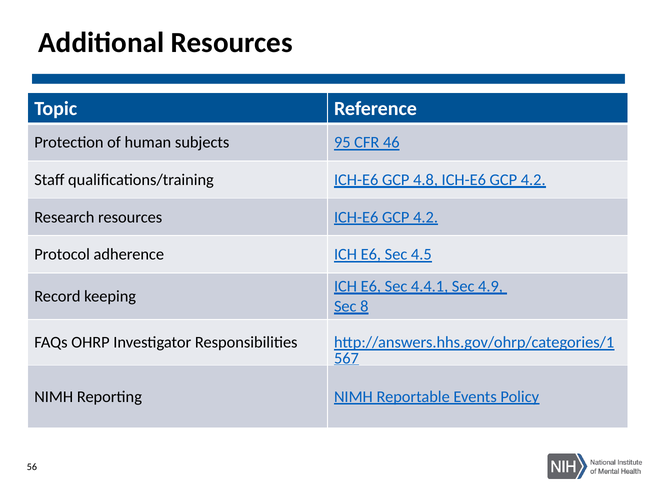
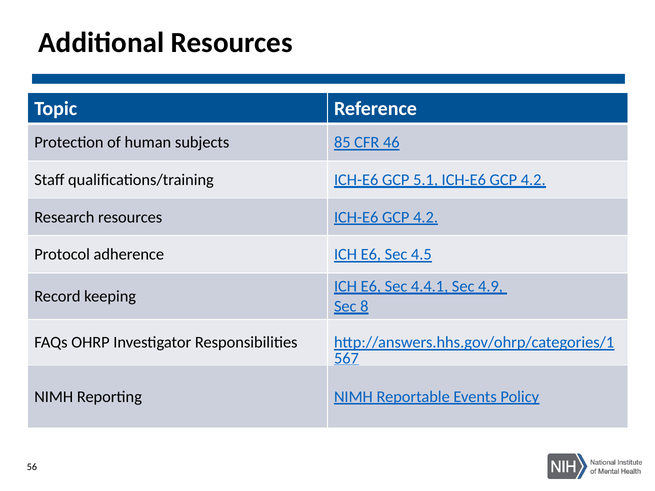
95: 95 -> 85
4.8: 4.8 -> 5.1
